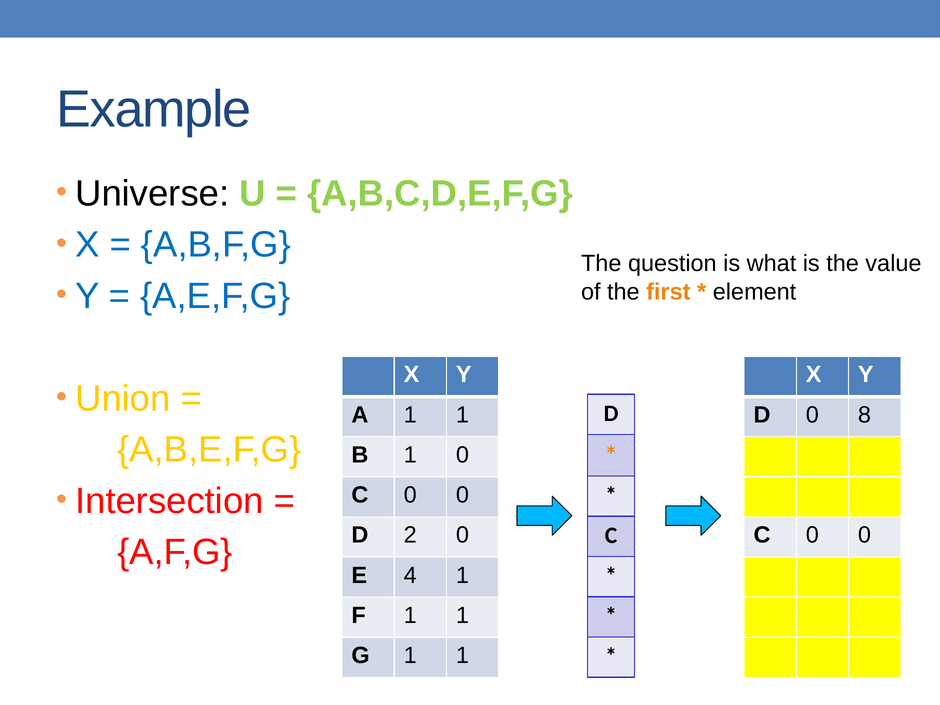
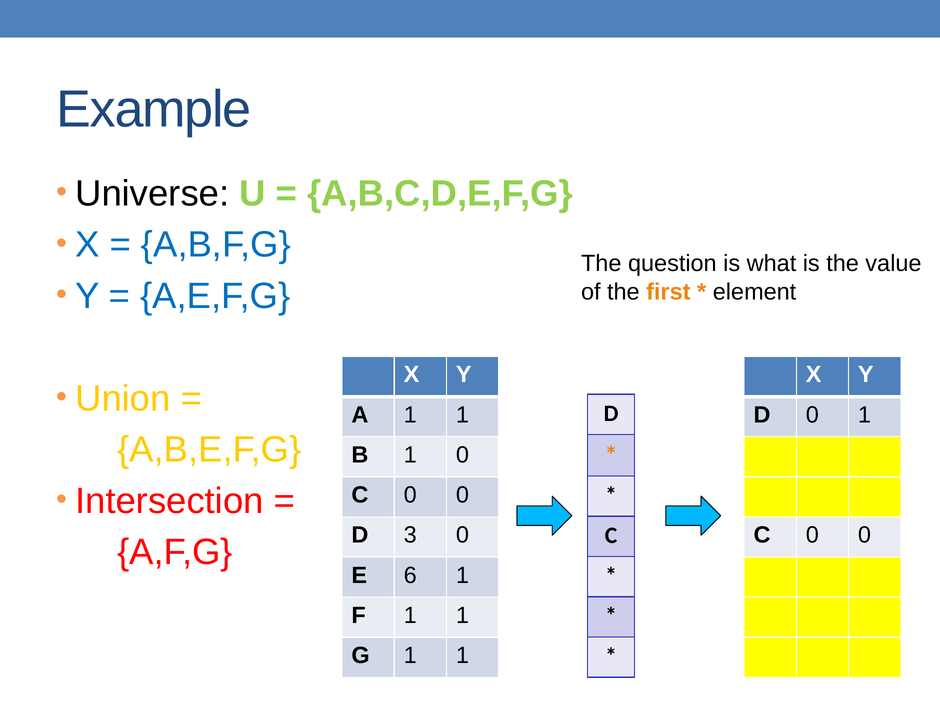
0 8: 8 -> 1
2: 2 -> 3
4: 4 -> 6
